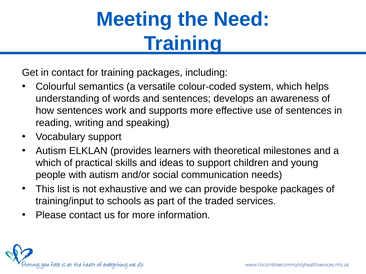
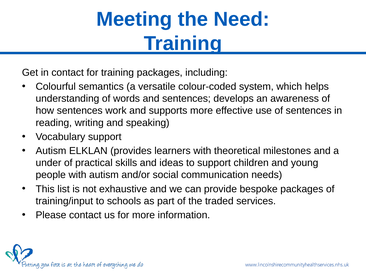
which at (49, 163): which -> under
